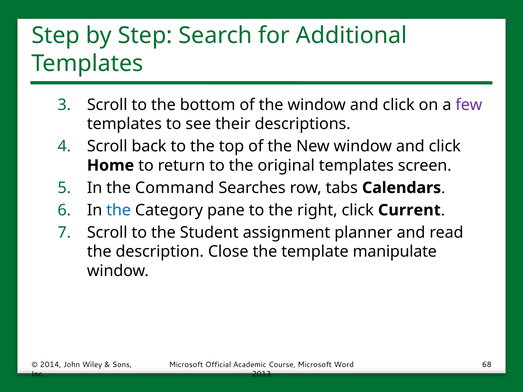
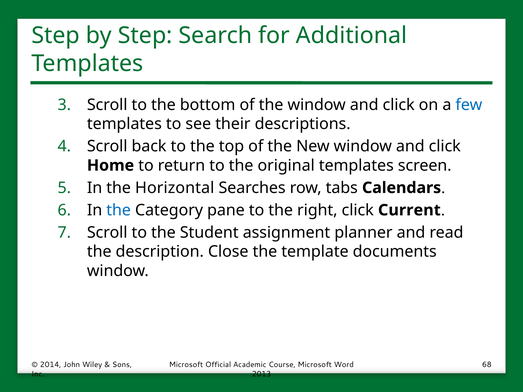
few colour: purple -> blue
Command: Command -> Horizontal
manipulate: manipulate -> documents
